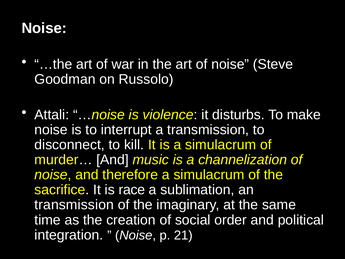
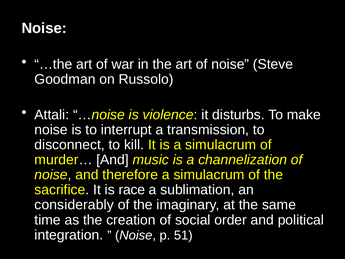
transmission at (74, 205): transmission -> considerably
21: 21 -> 51
